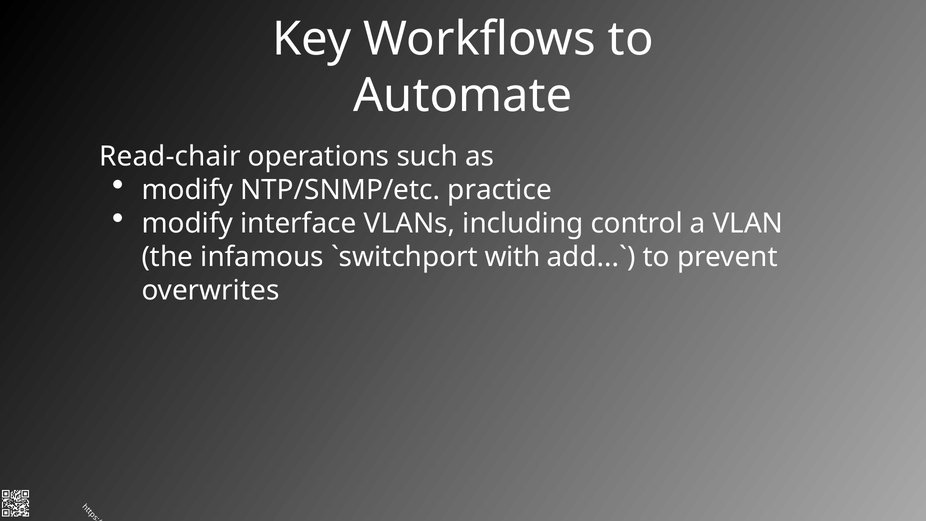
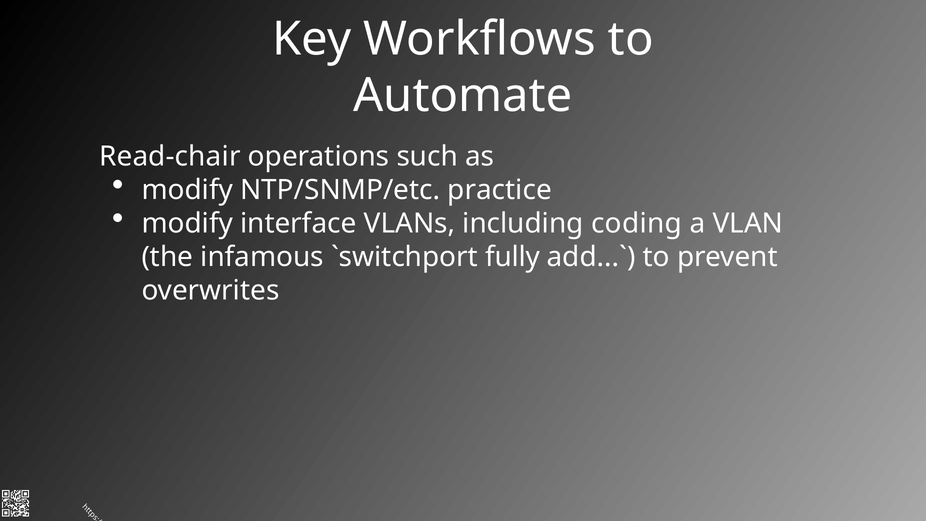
control: control -> coding
with: with -> fully
